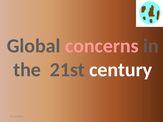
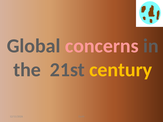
century colour: white -> yellow
